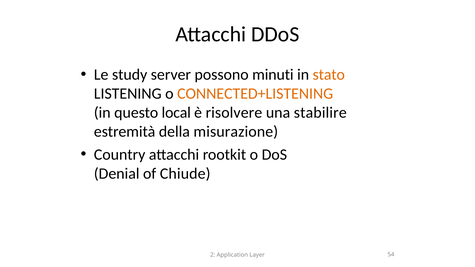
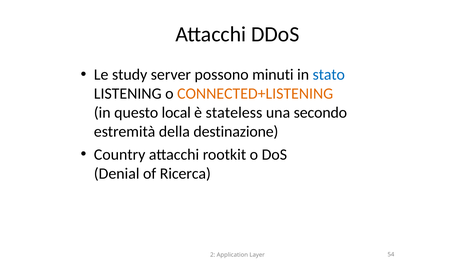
stato colour: orange -> blue
risolvere: risolvere -> stateless
stabilire: stabilire -> secondo
misurazione: misurazione -> destinazione
Chiude: Chiude -> Ricerca
